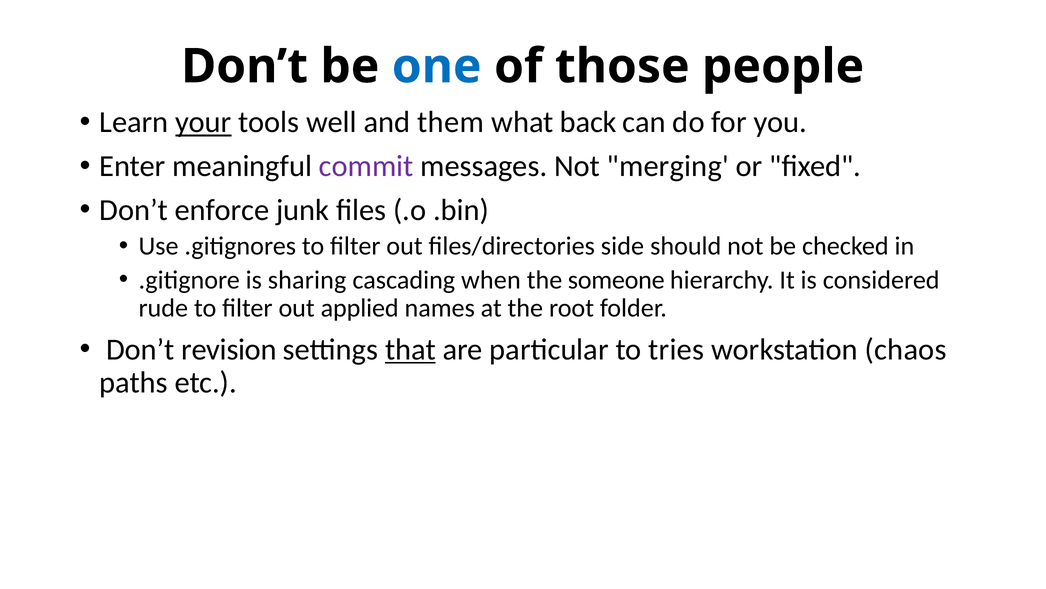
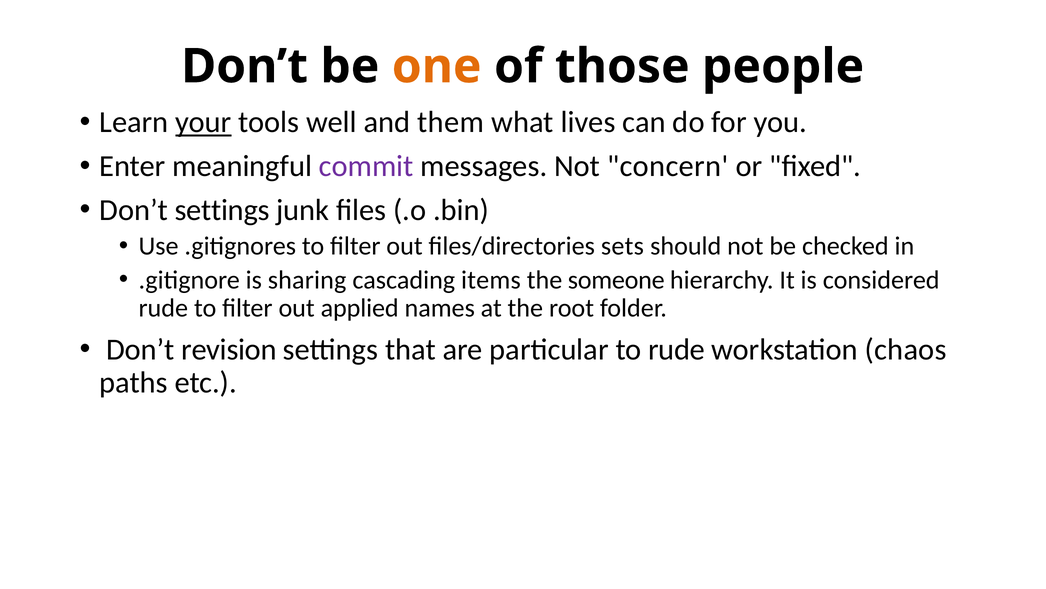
one colour: blue -> orange
back: back -> lives
merging: merging -> concern
Don’t enforce: enforce -> settings
side: side -> sets
when: when -> items
that underline: present -> none
to tries: tries -> rude
